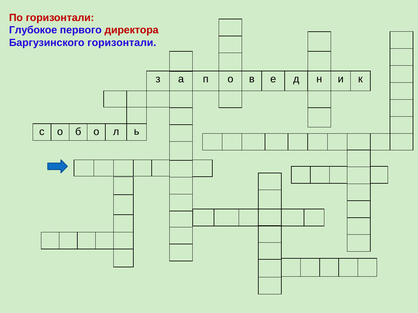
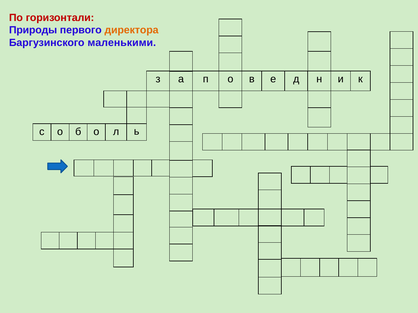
Глубокое: Глубокое -> Природы
директора colour: red -> orange
Баргузинского горизонтали: горизонтали -> маленькими
